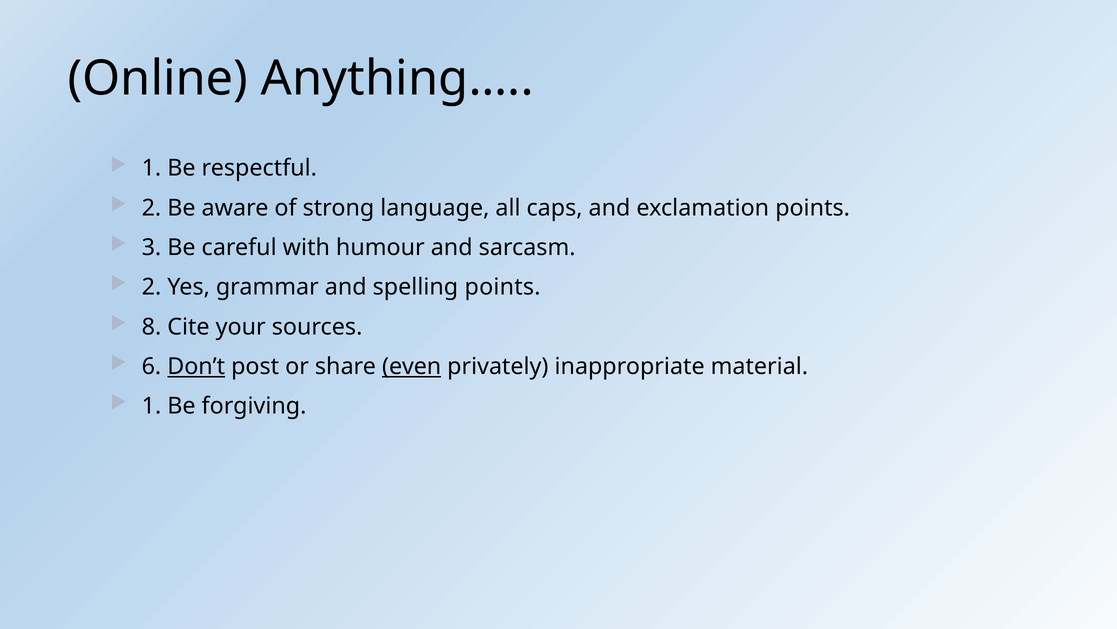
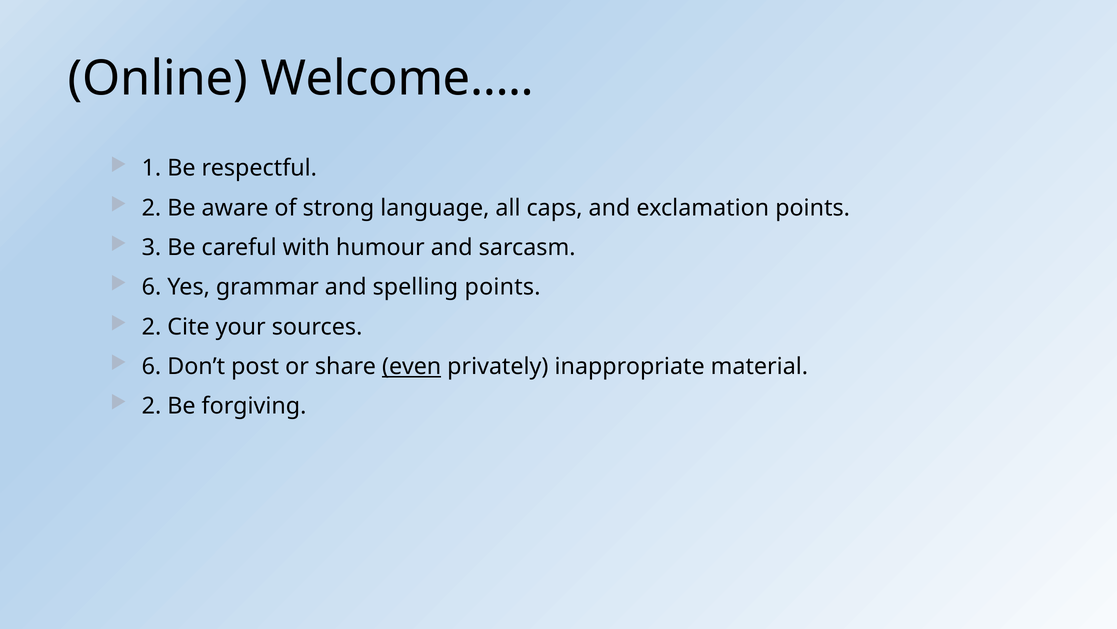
Anything…: Anything… -> Welcome…
2 at (151, 287): 2 -> 6
8 at (151, 327): 8 -> 2
Don’t underline: present -> none
1 at (151, 406): 1 -> 2
